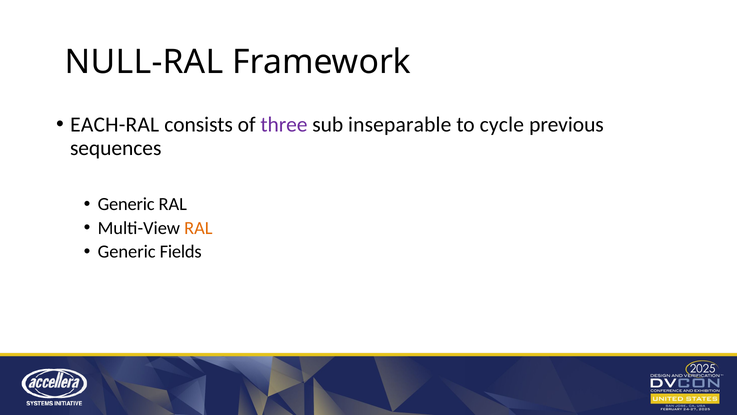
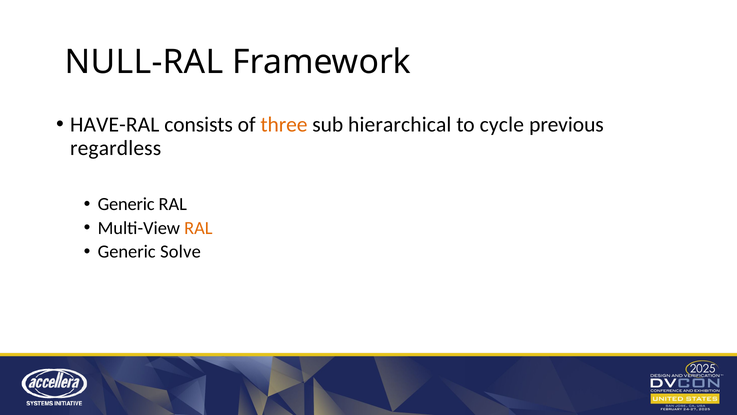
EACH-RAL: EACH-RAL -> HAVE-RAL
three colour: purple -> orange
inseparable: inseparable -> hierarchical
sequences: sequences -> regardless
Fields: Fields -> Solve
